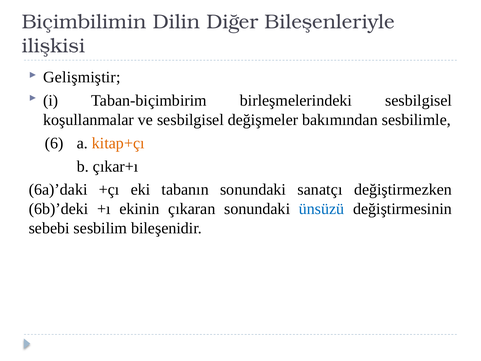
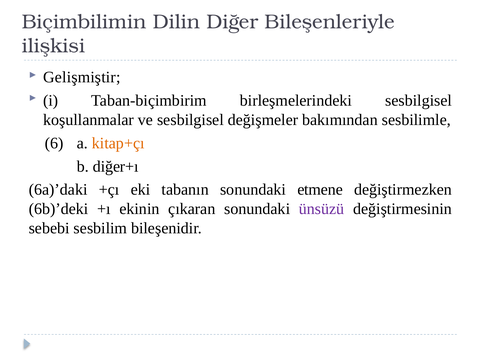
çıkar+ı: çıkar+ı -> diğer+ı
sanatçı: sanatçı -> etmene
ünsüzü colour: blue -> purple
